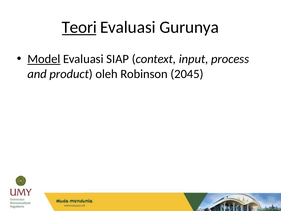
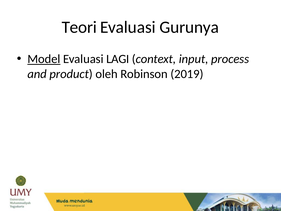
Teori underline: present -> none
SIAP: SIAP -> LAGI
2045: 2045 -> 2019
